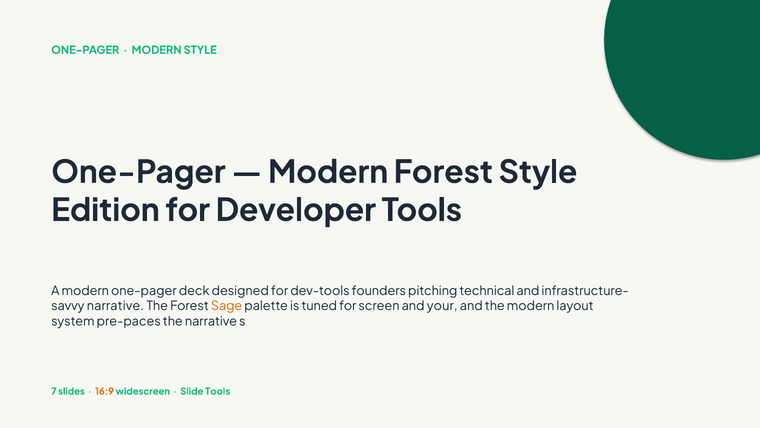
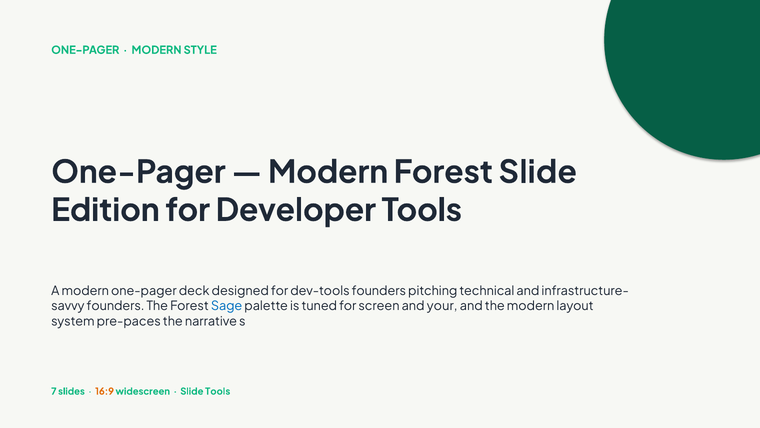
Forest Style: Style -> Slide
narrative at (115, 306): narrative -> founders
Sage colour: orange -> blue
